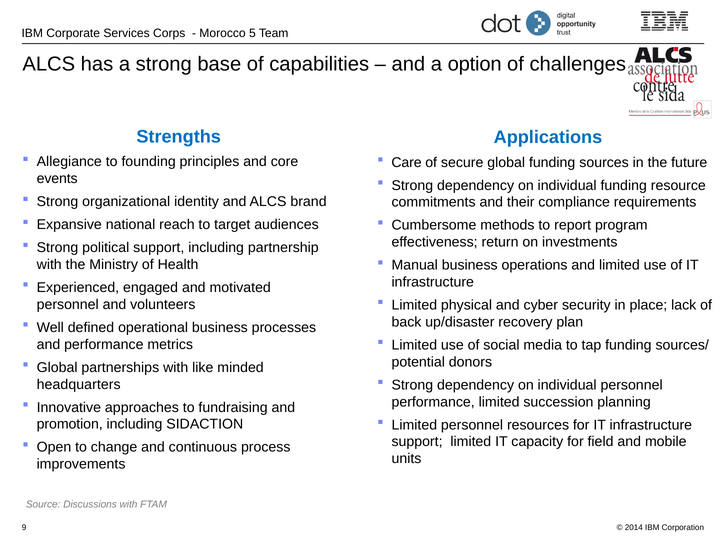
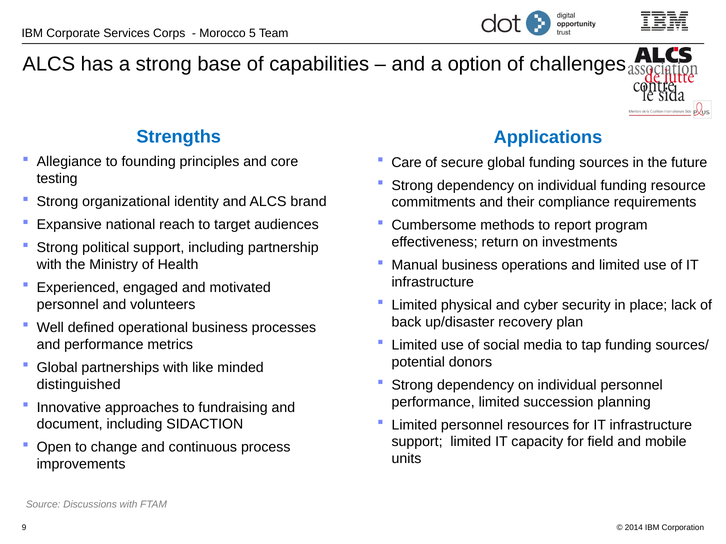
events: events -> testing
headquarters: headquarters -> distinguished
promotion: promotion -> document
